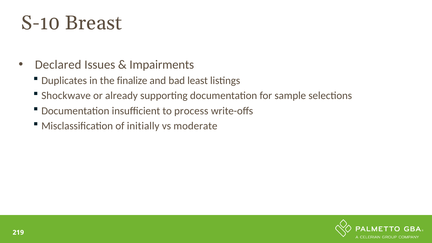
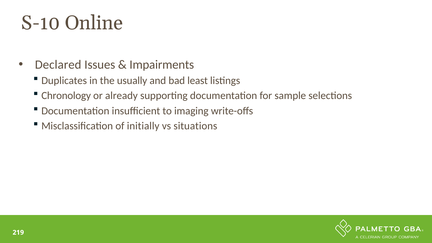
Breast: Breast -> Online
finalize: finalize -> usually
Shockwave: Shockwave -> Chronology
process: process -> imaging
moderate: moderate -> situations
